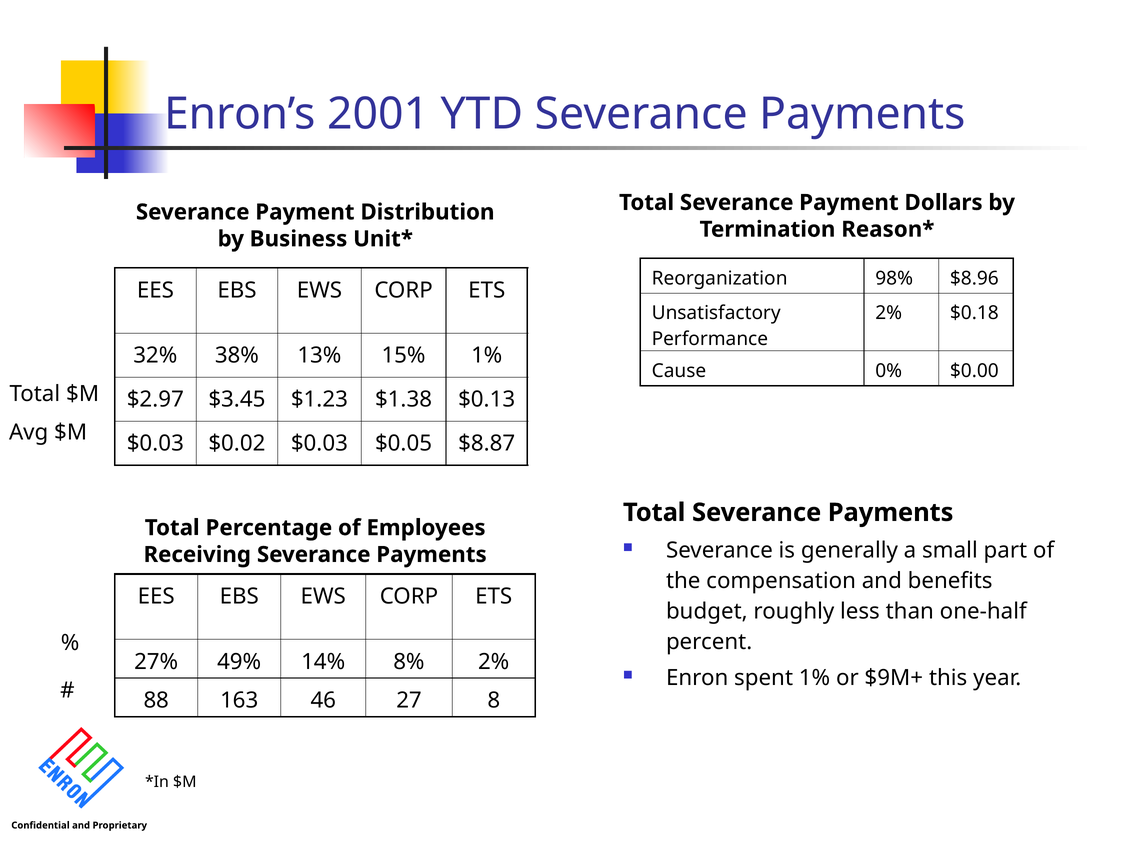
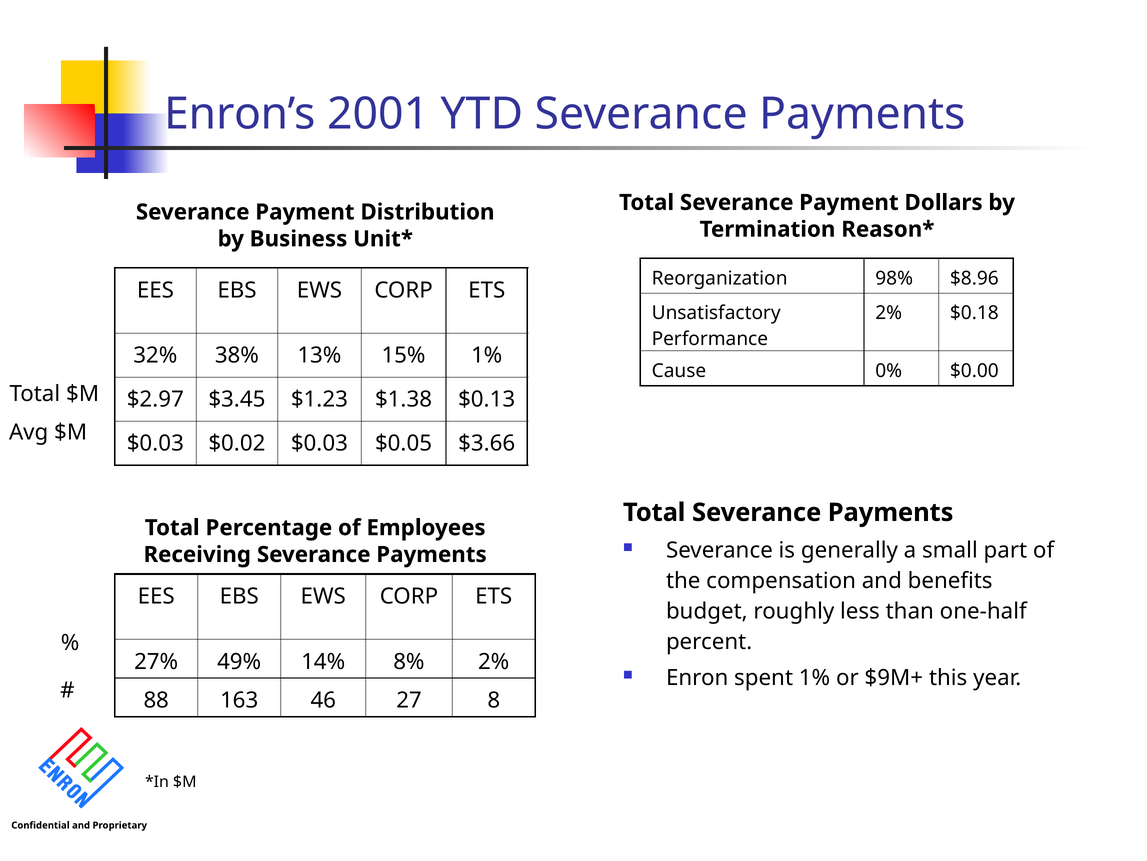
$8.87: $8.87 -> $3.66
